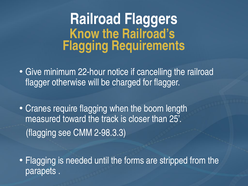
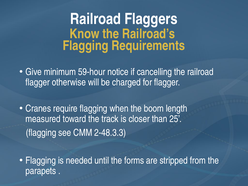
22-hour: 22-hour -> 59-hour
2-98.3.3: 2-98.3.3 -> 2-48.3.3
